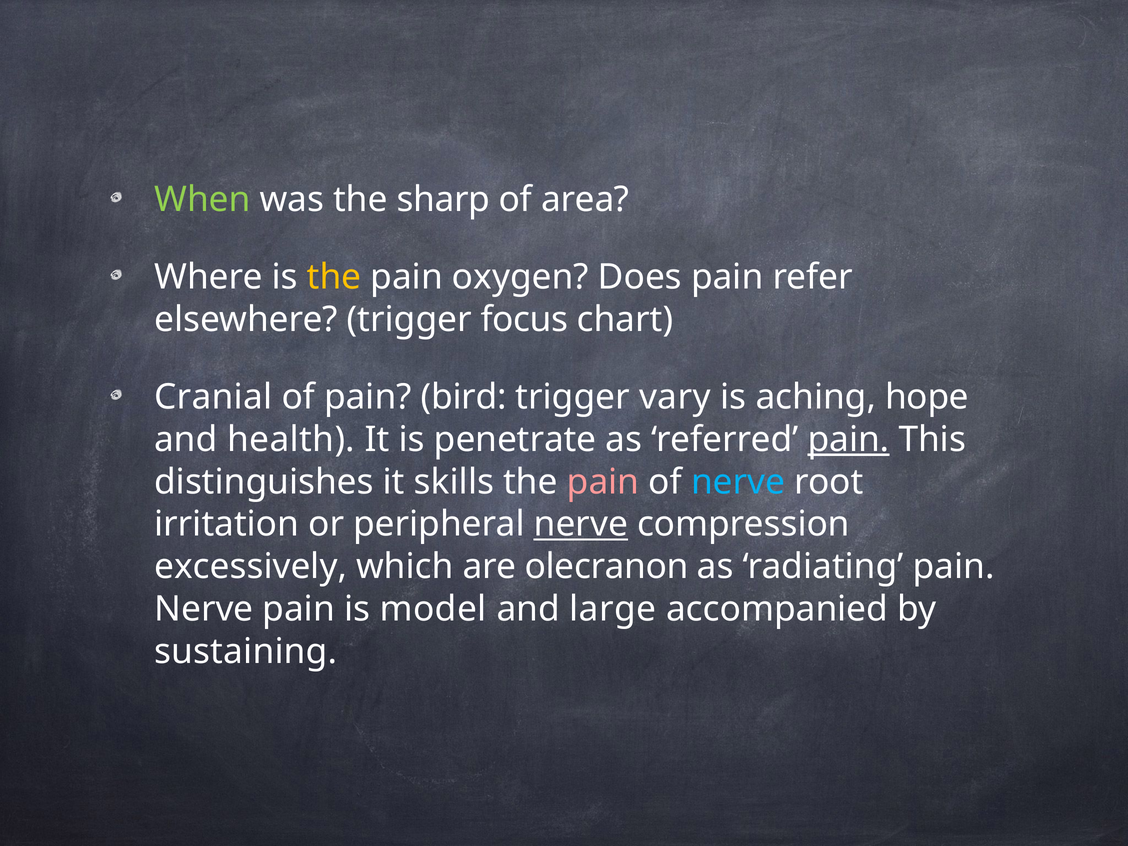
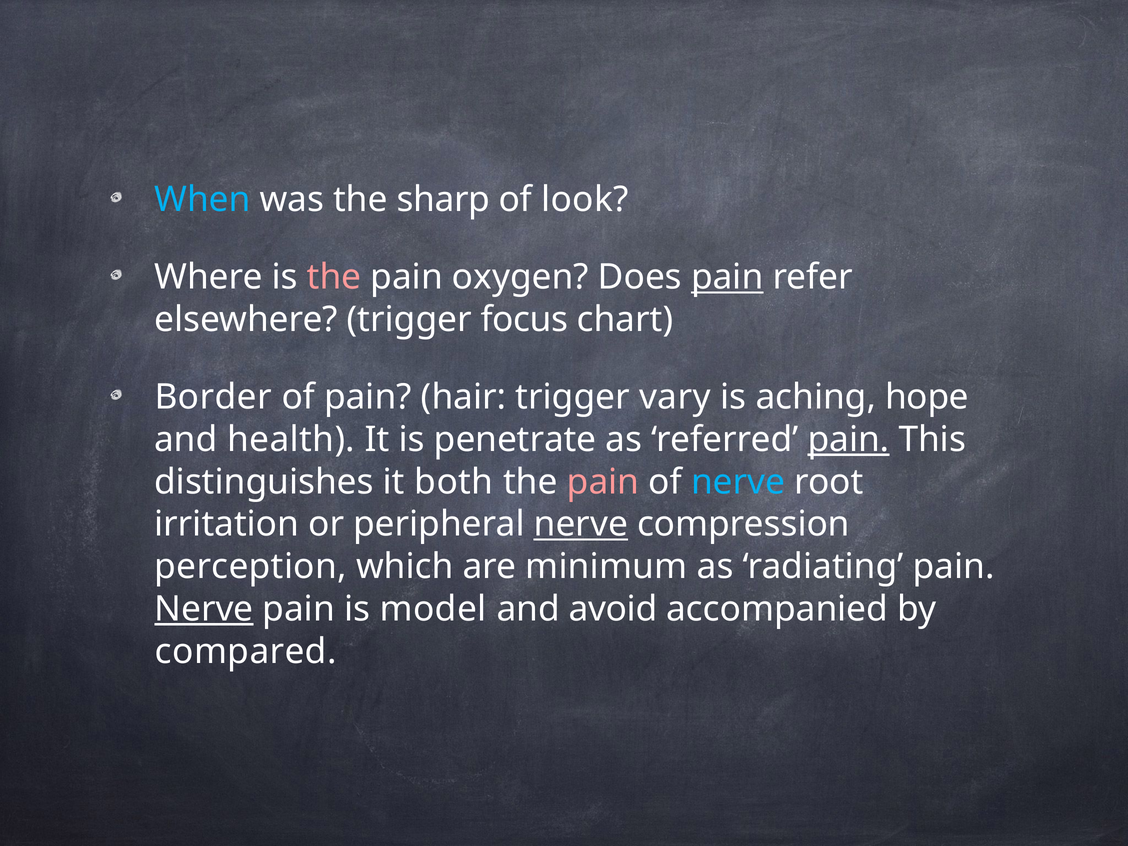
When colour: light green -> light blue
area: area -> look
the at (334, 277) colour: yellow -> pink
pain at (727, 277) underline: none -> present
Cranial: Cranial -> Border
bird: bird -> hair
skills: skills -> both
excessively: excessively -> perception
olecranon: olecranon -> minimum
Nerve at (204, 609) underline: none -> present
large: large -> avoid
sustaining: sustaining -> compared
